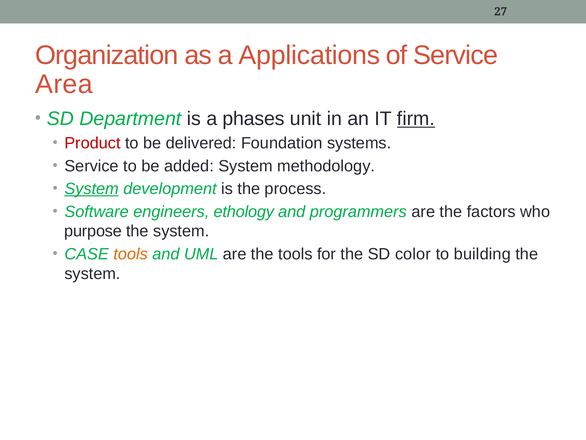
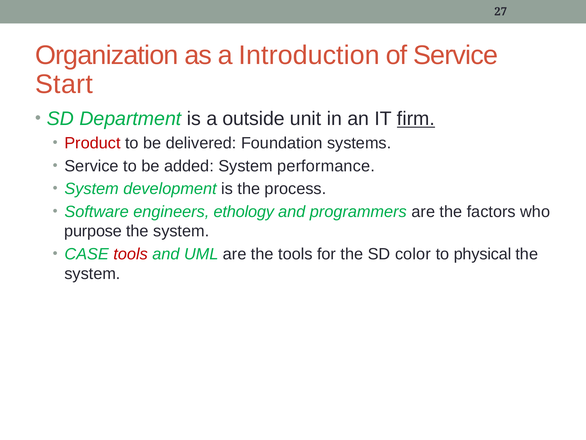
Applications: Applications -> Introduction
Area: Area -> Start
phases: phases -> outside
methodology: methodology -> performance
System at (92, 189) underline: present -> none
tools at (131, 254) colour: orange -> red
building: building -> physical
